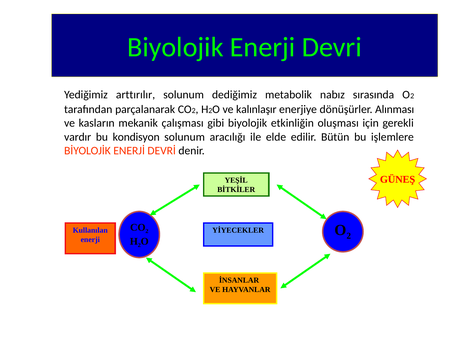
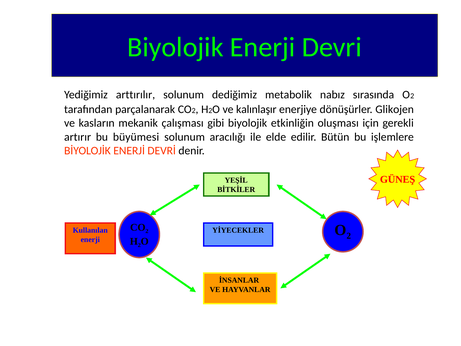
Alınması: Alınması -> Glikojen
vardır: vardır -> artırır
kondisyon: kondisyon -> büyümesi
